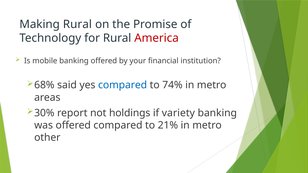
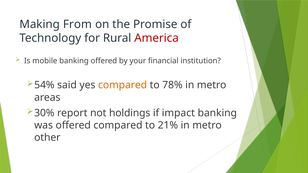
Making Rural: Rural -> From
68%: 68% -> 54%
compared at (123, 85) colour: blue -> orange
74%: 74% -> 78%
variety: variety -> impact
